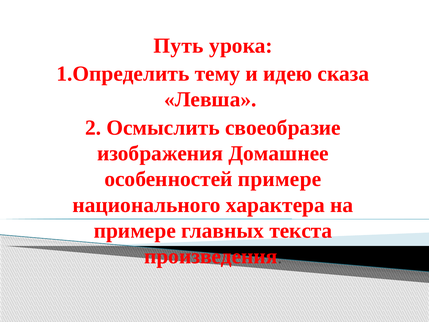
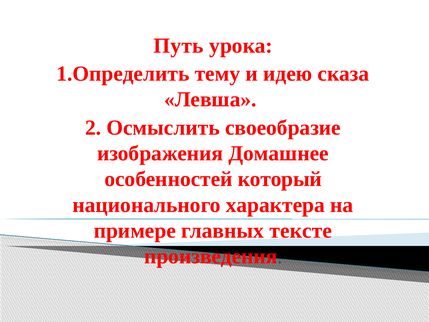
особенностей примере: примере -> который
текста: текста -> тексте
